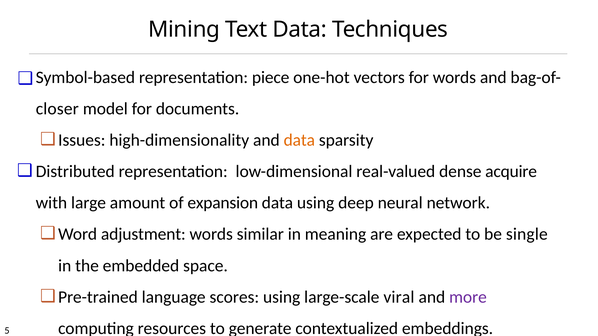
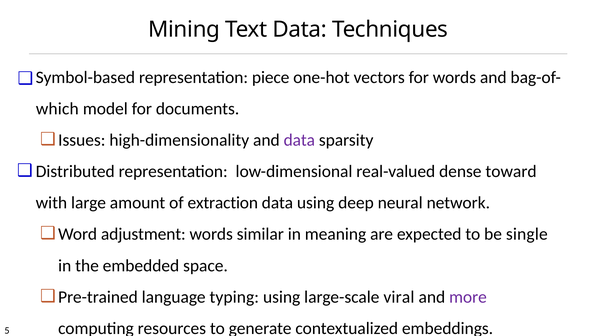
closer: closer -> which
data at (299, 140) colour: orange -> purple
acquire: acquire -> toward
expansion: expansion -> extraction
scores: scores -> typing
